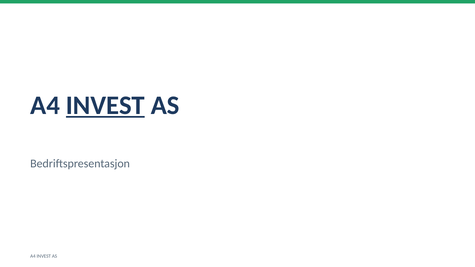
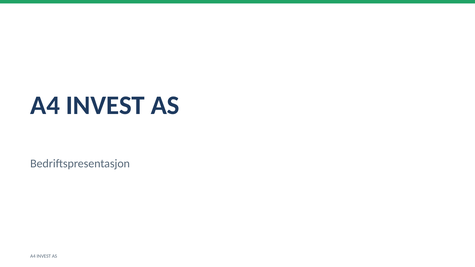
INVEST at (105, 105) underline: present -> none
